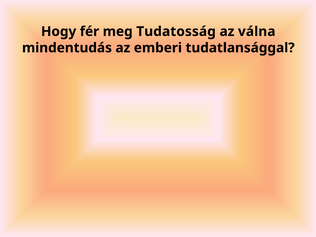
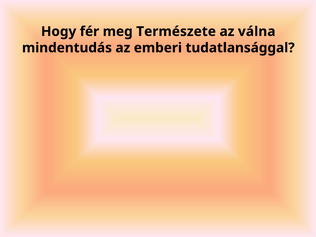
Tudatosság: Tudatosság -> Természete
